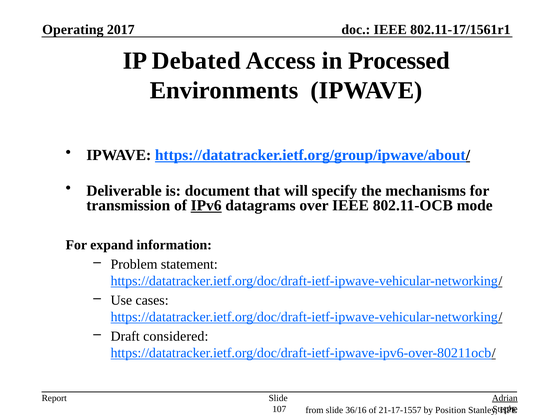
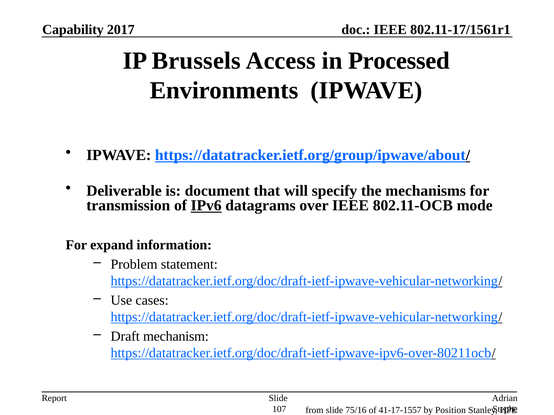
Operating: Operating -> Capability
Debated: Debated -> Brussels
considered: considered -> mechanism
Adrian underline: present -> none
36/16: 36/16 -> 75/16
21-17-1557: 21-17-1557 -> 41-17-1557
